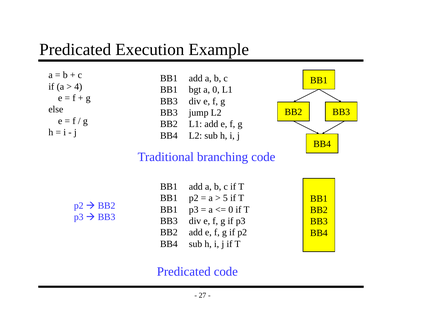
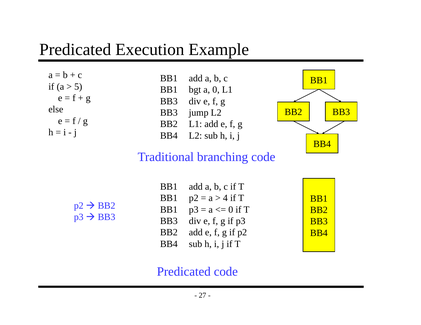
4: 4 -> 5
5: 5 -> 4
